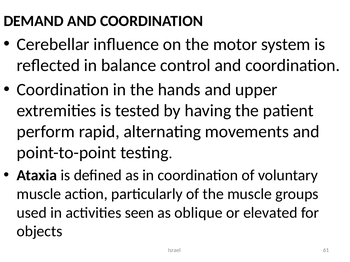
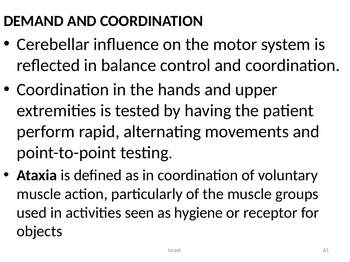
oblique: oblique -> hygiene
elevated: elevated -> receptor
